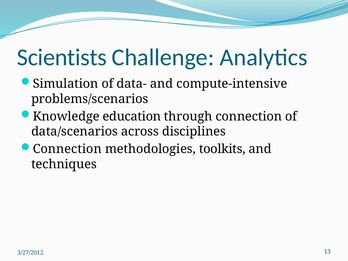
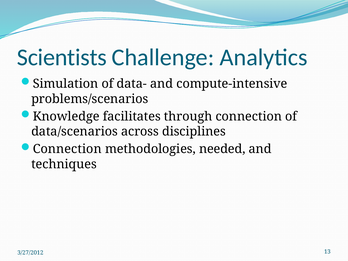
education: education -> facilitates
toolkits: toolkits -> needed
